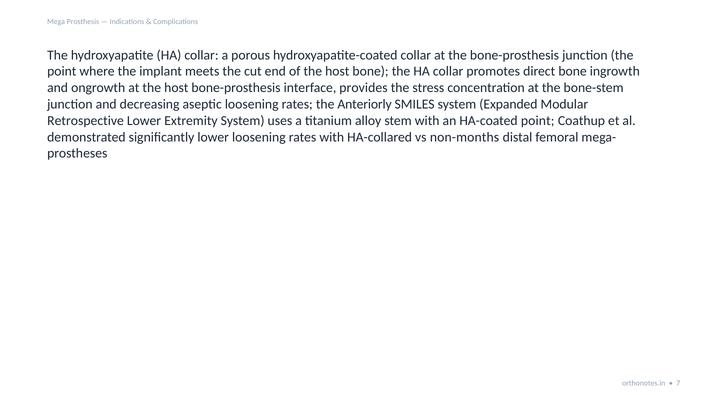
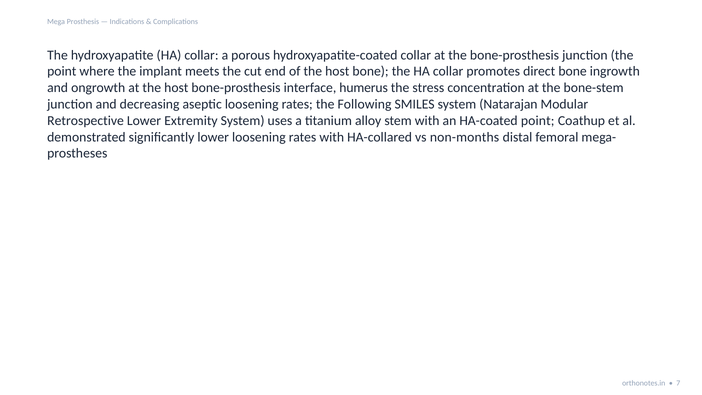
provides: provides -> humerus
Anteriorly: Anteriorly -> Following
Expanded: Expanded -> Natarajan
